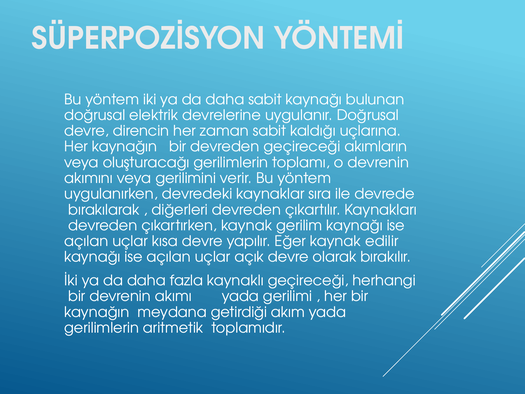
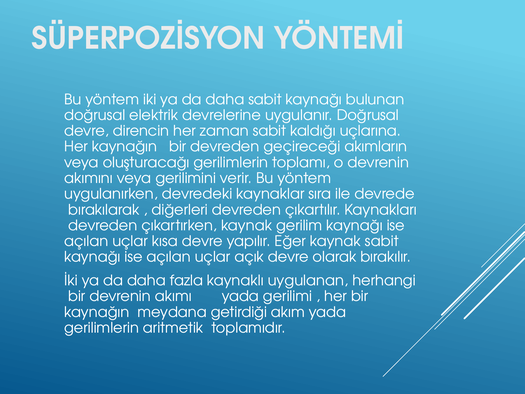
kaynak edilir: edilir -> sabit
kaynaklı geçireceği: geçireceği -> uygulanan
